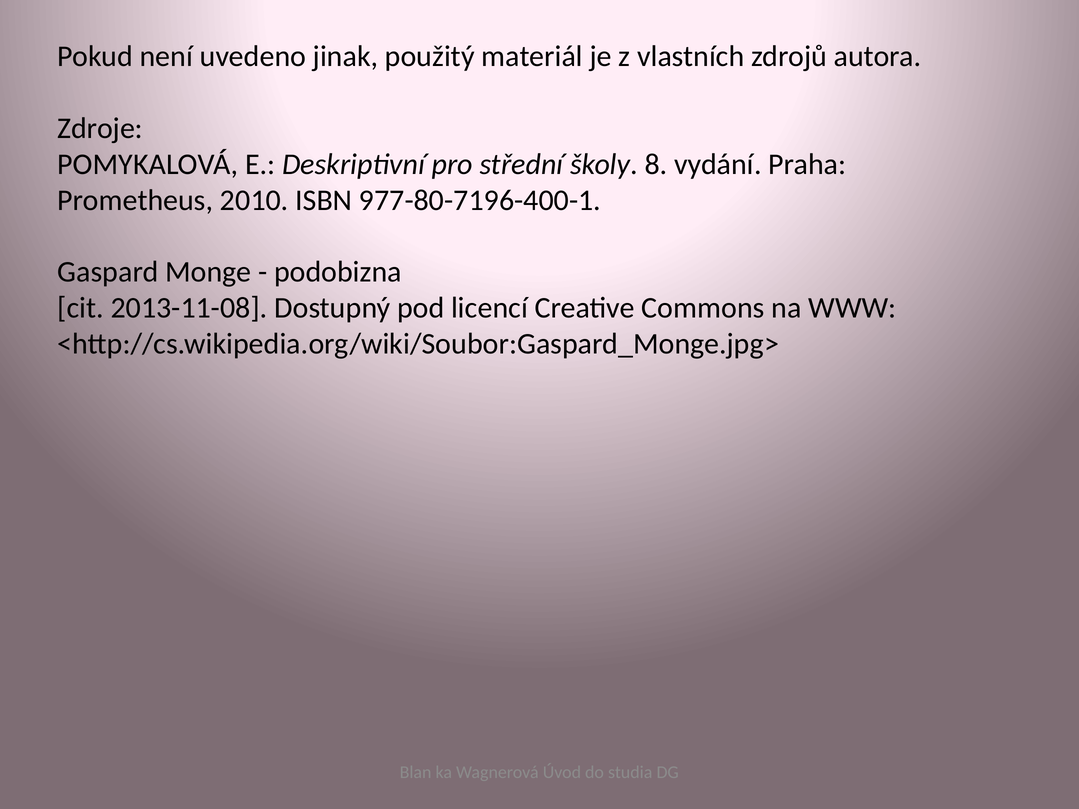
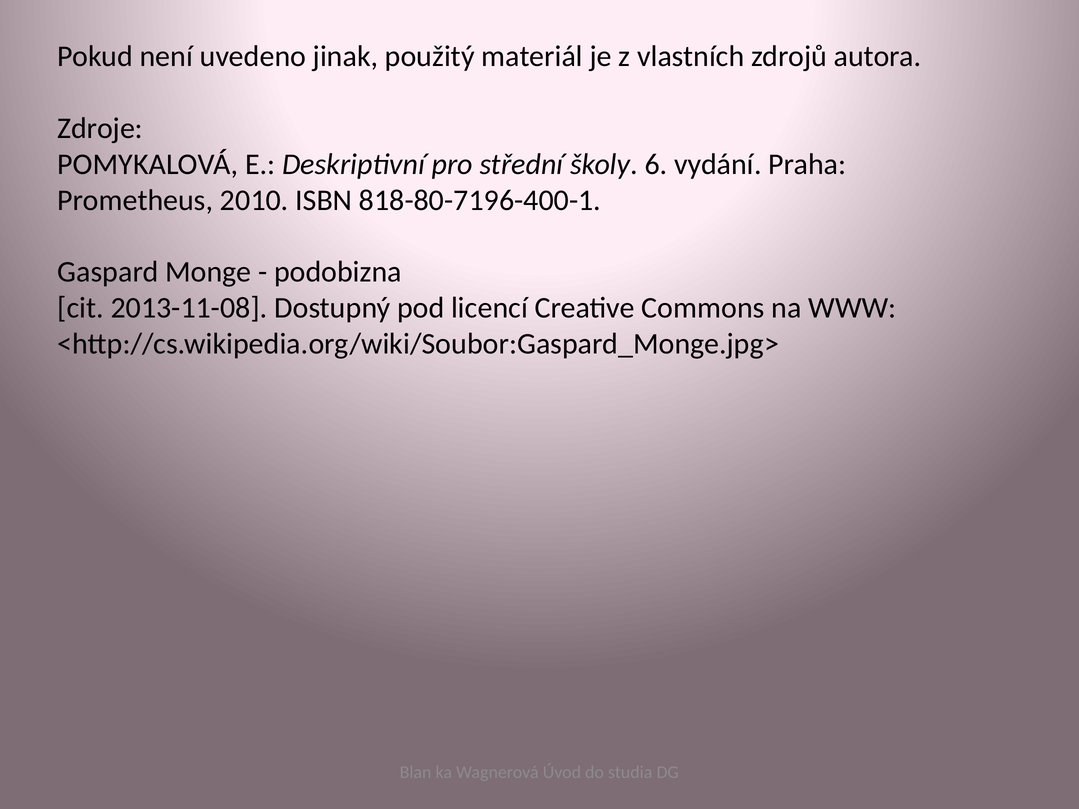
8: 8 -> 6
977-80-7196-400-1: 977-80-7196-400-1 -> 818-80-7196-400-1
